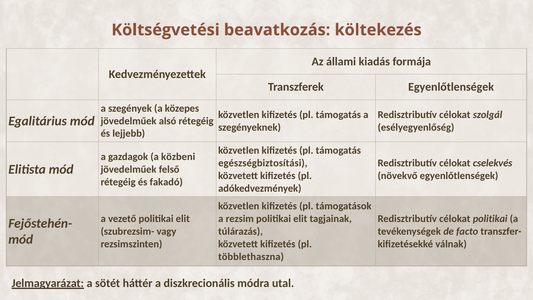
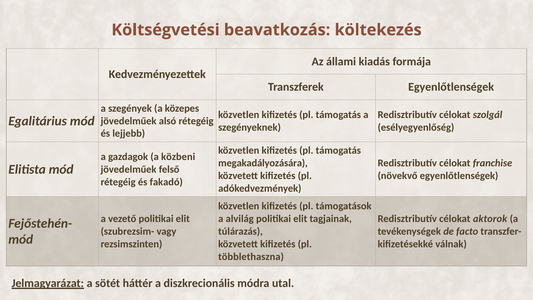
egészségbiztosítási: egészségbiztosítási -> megakadályozására
cselekvés: cselekvés -> franchise
rezsim: rezsim -> alvilág
célokat politikai: politikai -> aktorok
